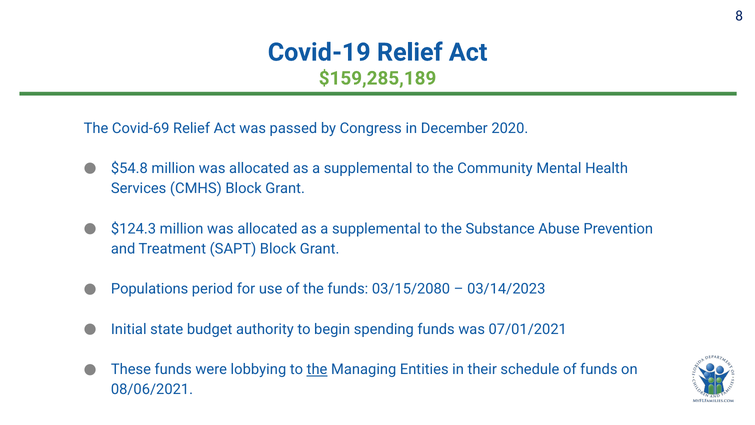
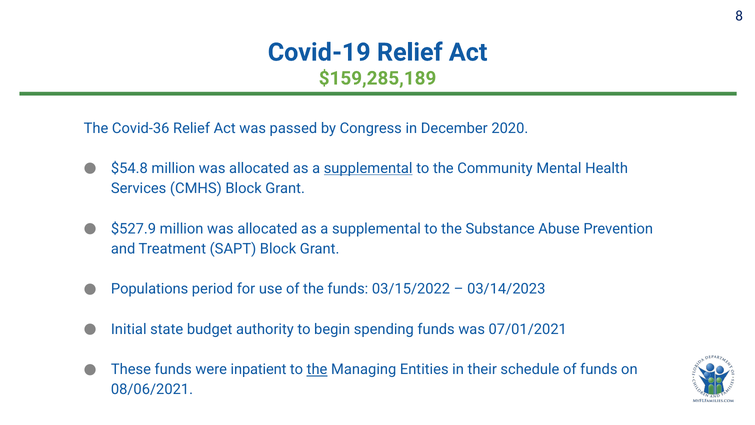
Covid-69: Covid-69 -> Covid-36
supplemental at (368, 168) underline: none -> present
$124.3: $124.3 -> $527.9
03/15/2080: 03/15/2080 -> 03/15/2022
lobbying: lobbying -> inpatient
